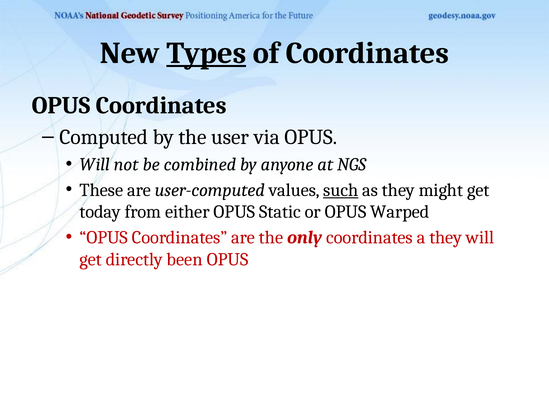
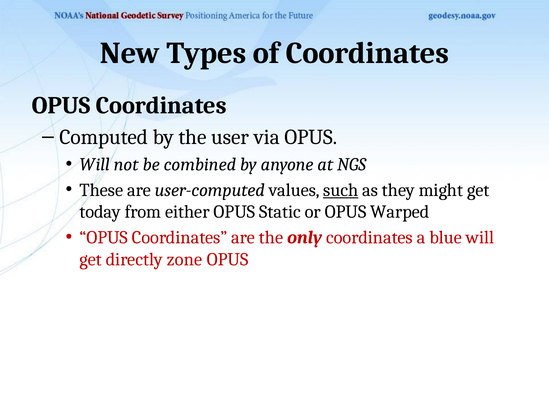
Types underline: present -> none
a they: they -> blue
been: been -> zone
